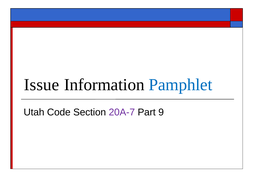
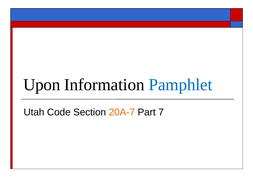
Issue: Issue -> Upon
20A-7 colour: purple -> orange
9: 9 -> 7
